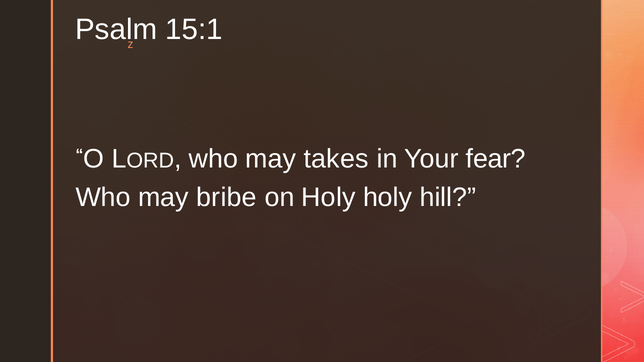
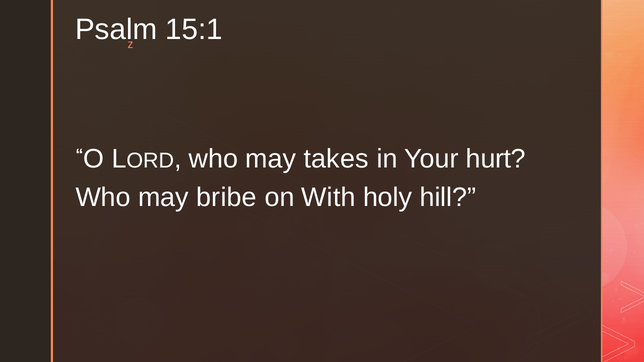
fear: fear -> hurt
on Holy: Holy -> With
